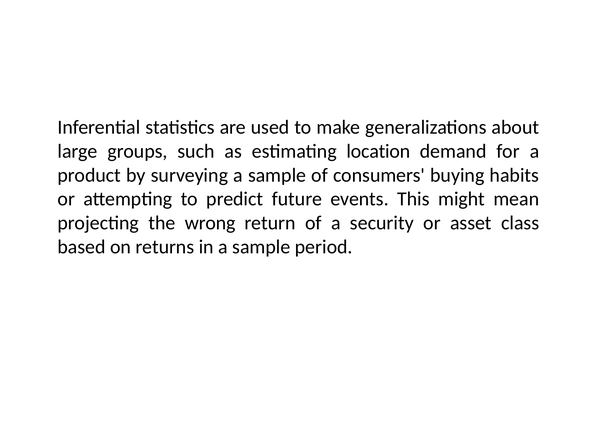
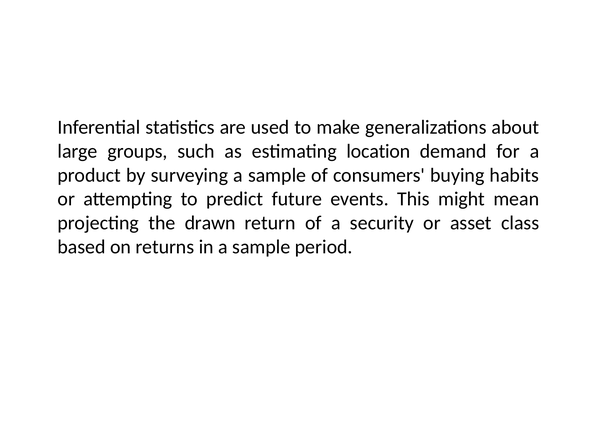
wrong: wrong -> drawn
